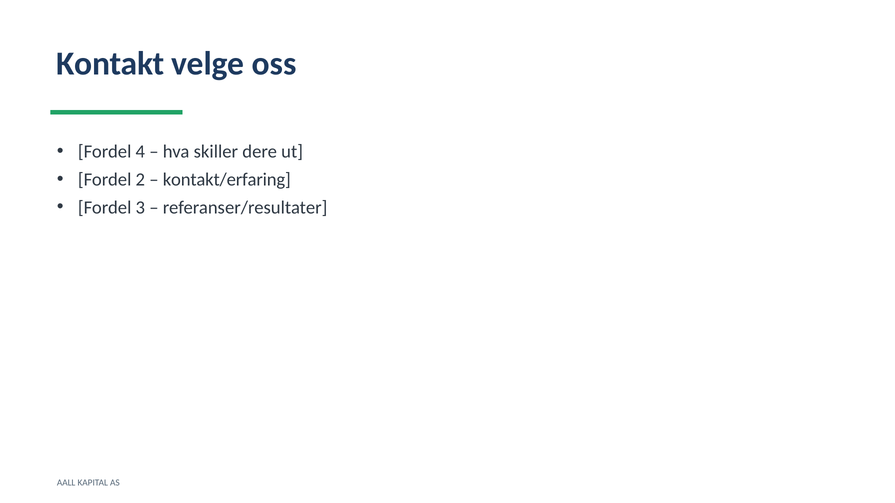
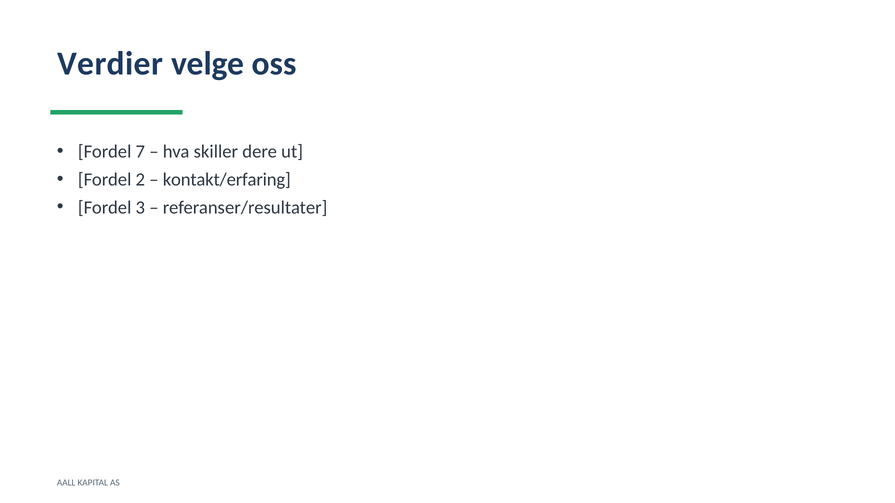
Kontakt: Kontakt -> Verdier
4: 4 -> 7
